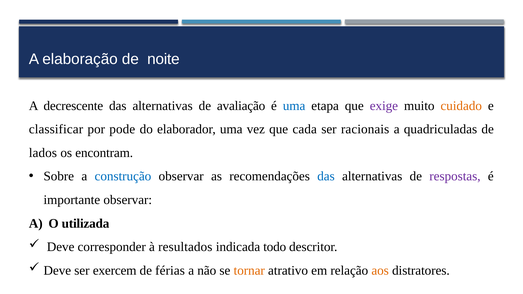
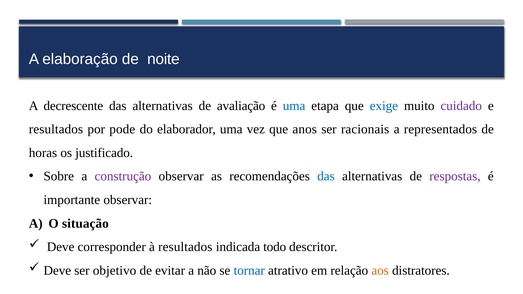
exige colour: purple -> blue
cuidado colour: orange -> purple
classificar at (56, 129): classificar -> resultados
cada: cada -> anos
quadriculadas: quadriculadas -> representados
lados: lados -> horas
encontram: encontram -> justificado
construção colour: blue -> purple
utilizada: utilizada -> situação
exercem: exercem -> objetivo
férias: férias -> evitar
tornar colour: orange -> blue
